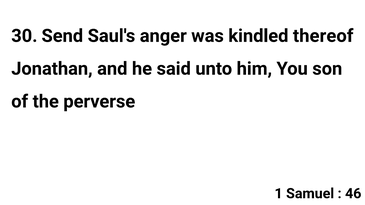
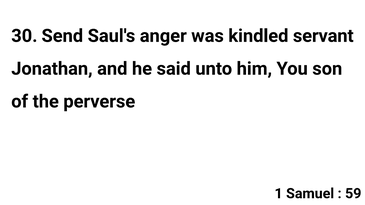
thereof: thereof -> servant
46: 46 -> 59
